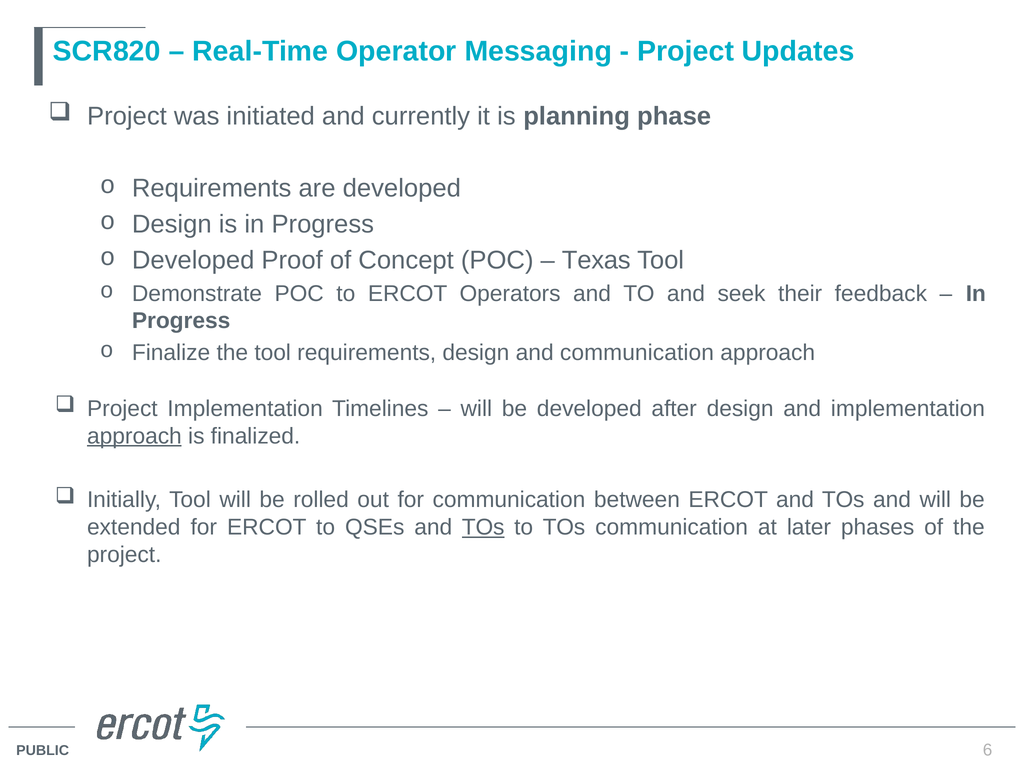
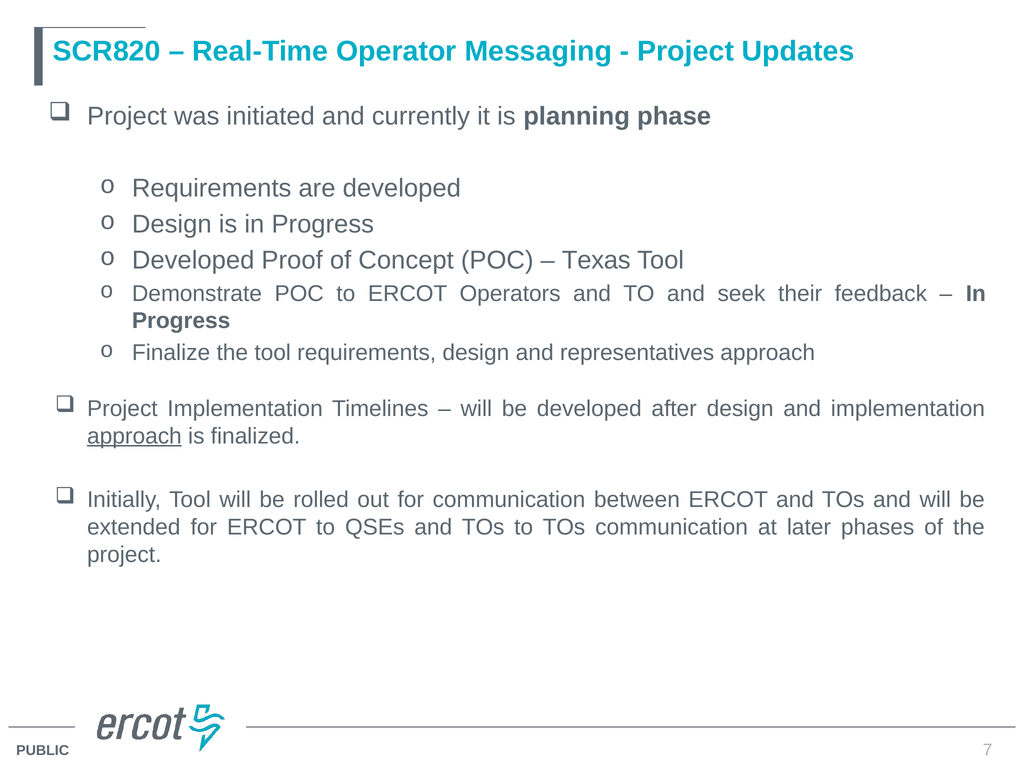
and communication: communication -> representatives
TOs at (483, 527) underline: present -> none
6: 6 -> 7
